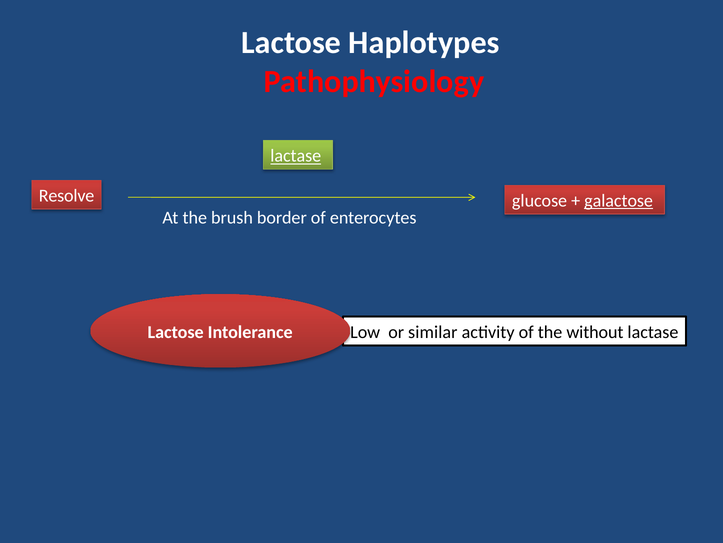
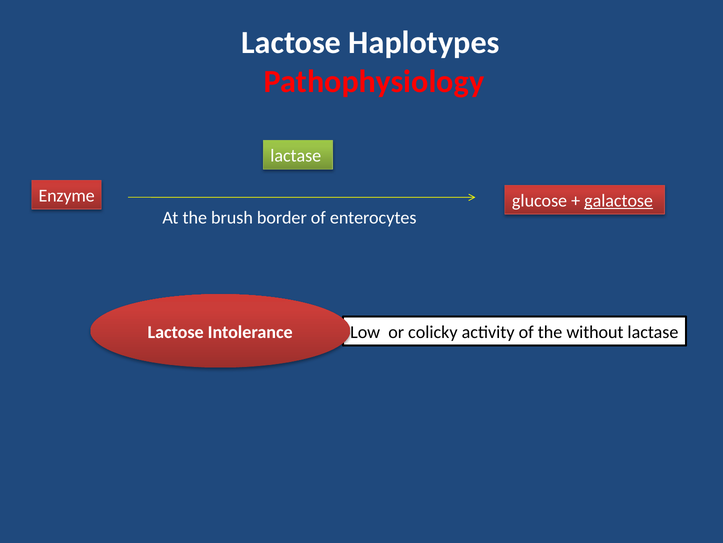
lactase at (296, 156) underline: present -> none
Resolve: Resolve -> Enzyme
similar: similar -> colicky
